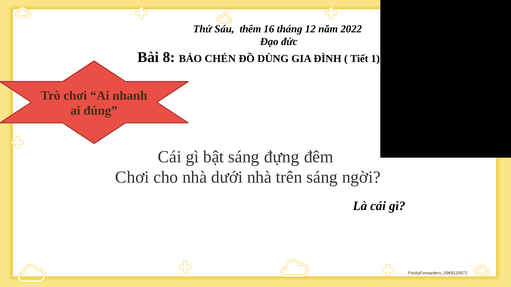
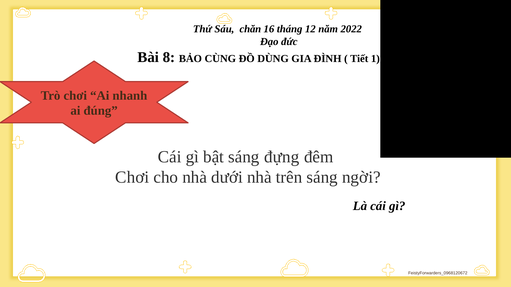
thêm: thêm -> chăn
CHÉN: CHÉN -> CÙNG
